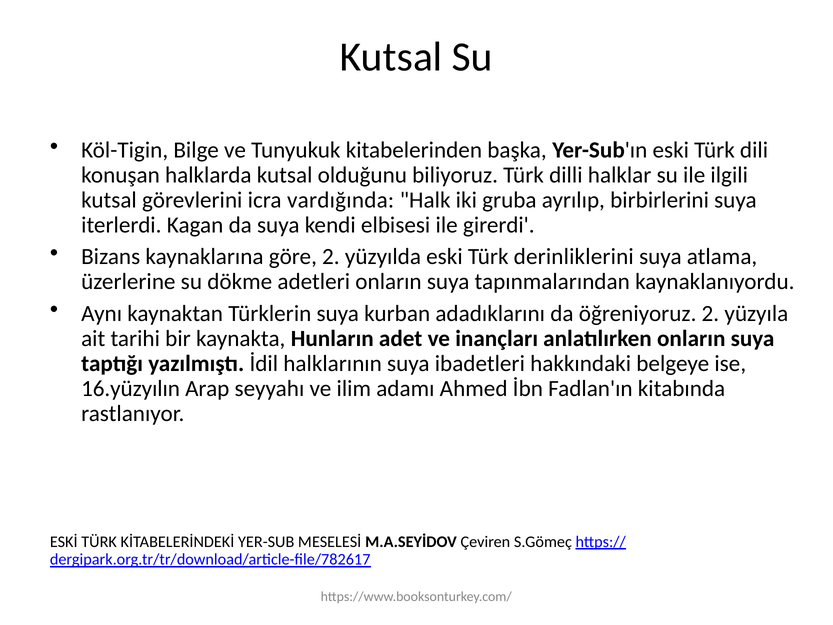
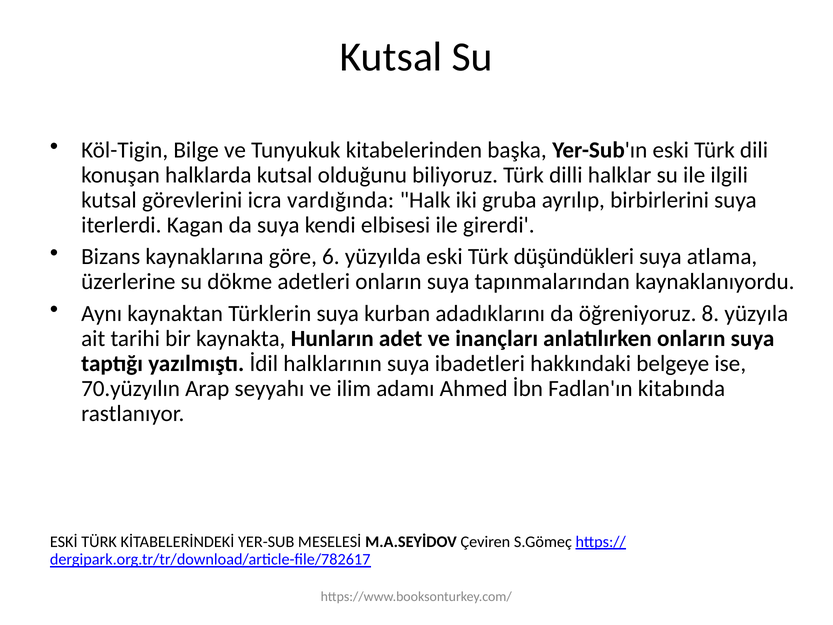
göre 2: 2 -> 6
derinliklerini: derinliklerini -> düşündükleri
öğreniyoruz 2: 2 -> 8
16.yüzyılın: 16.yüzyılın -> 70.yüzyılın
